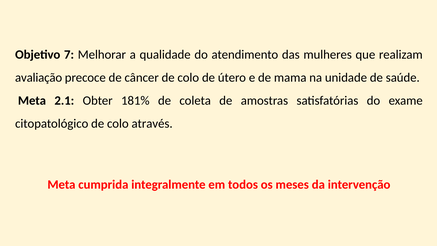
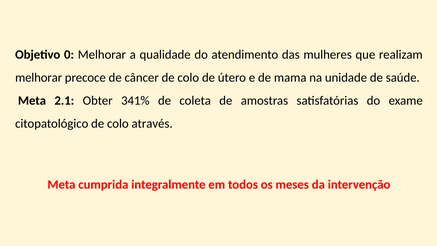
7: 7 -> 0
avaliação at (39, 77): avaliação -> melhorar
181%: 181% -> 341%
